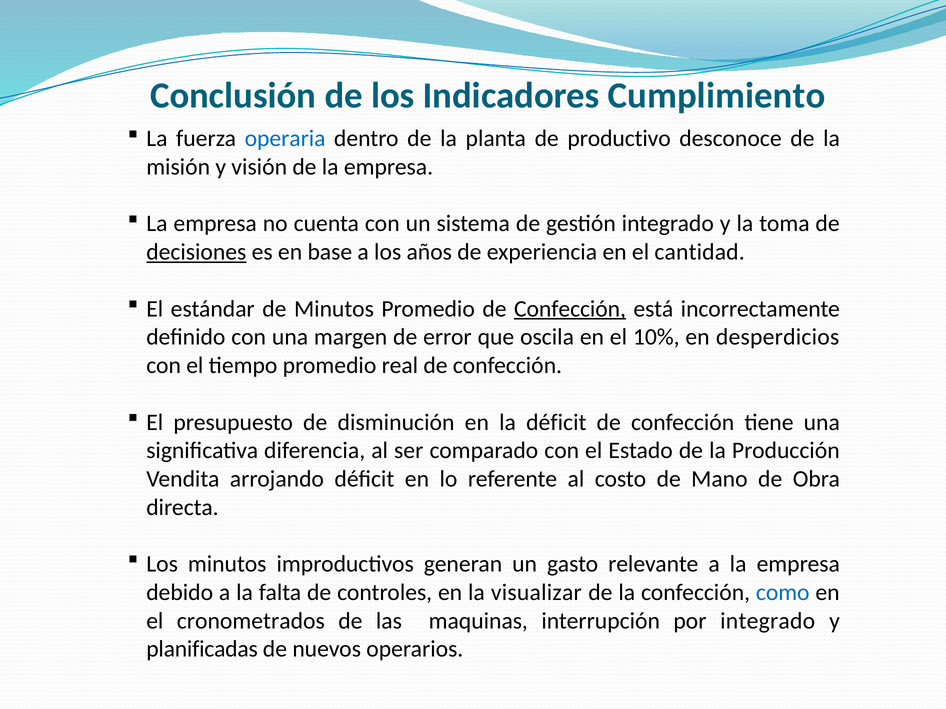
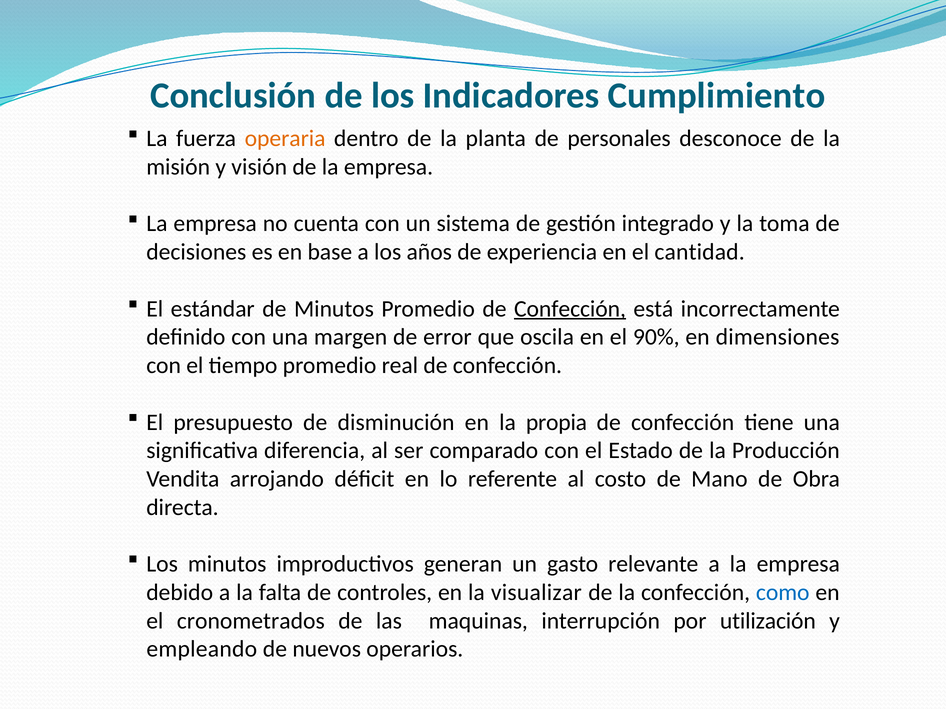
operaria colour: blue -> orange
productivo: productivo -> personales
decisiones underline: present -> none
10%: 10% -> 90%
desperdicios: desperdicios -> dimensiones
la déficit: déficit -> propia
por integrado: integrado -> utilización
planificadas: planificadas -> empleando
